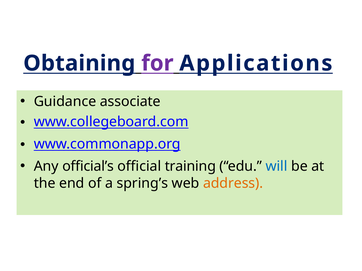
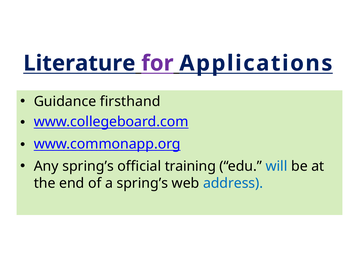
Obtaining: Obtaining -> Literature
associate: associate -> firsthand
Any official’s: official’s -> spring’s
address colour: orange -> blue
